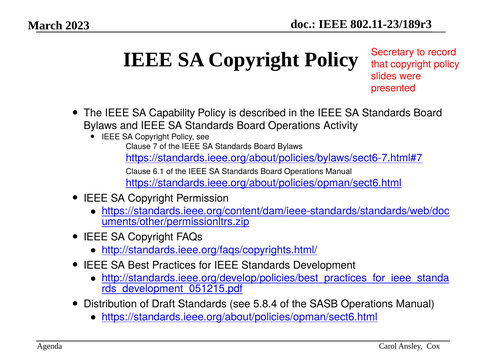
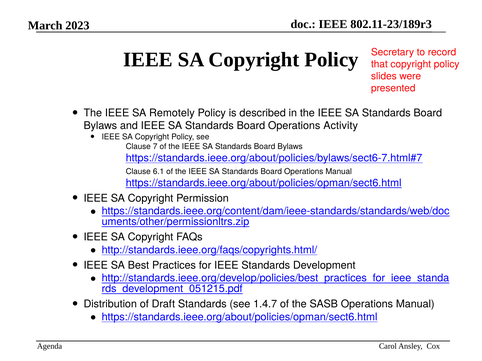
Capability: Capability -> Remotely
5.8.4: 5.8.4 -> 1.4.7
